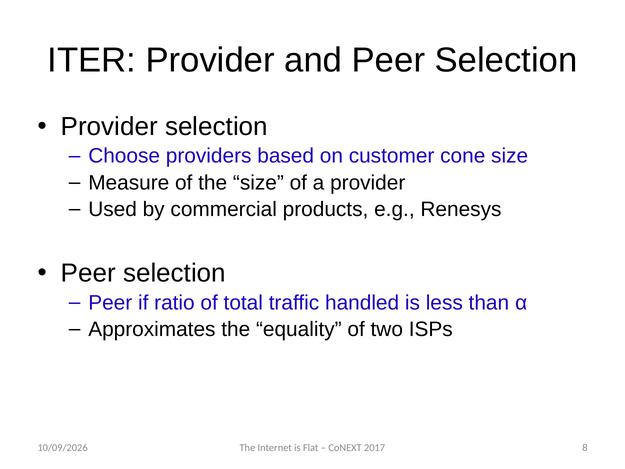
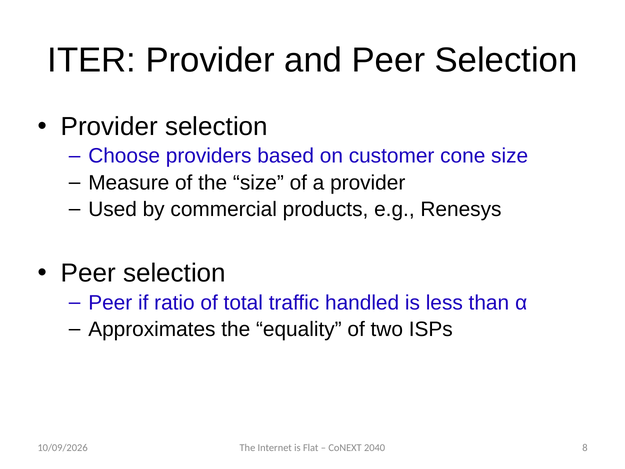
2017: 2017 -> 2040
